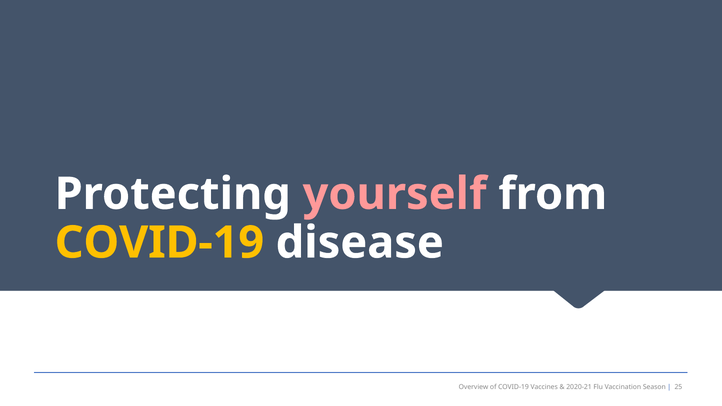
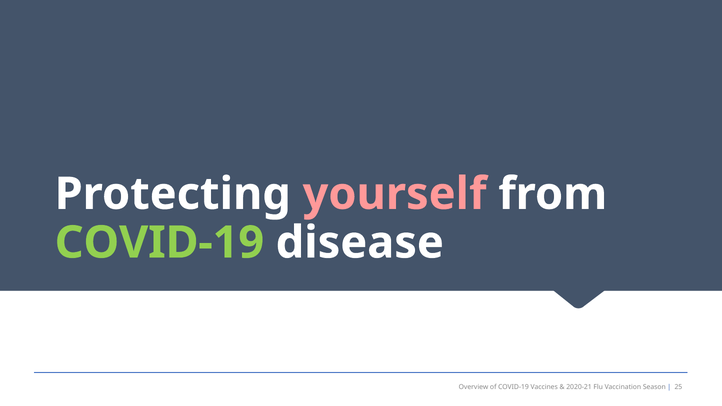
COVID-19 at (159, 243) colour: yellow -> light green
